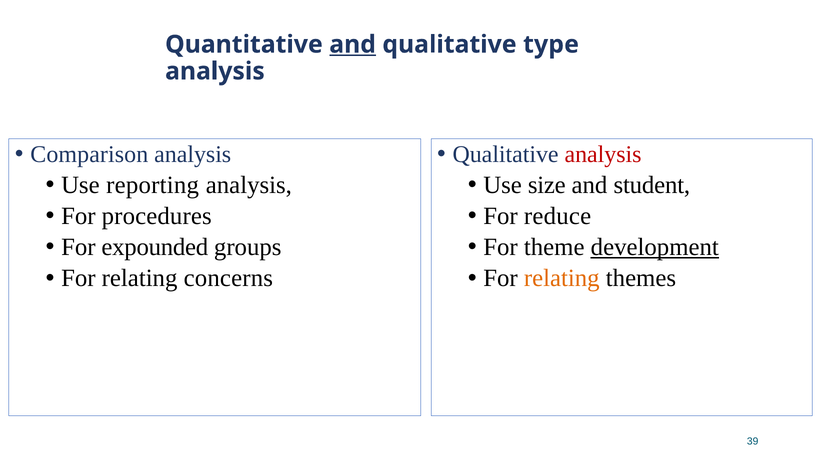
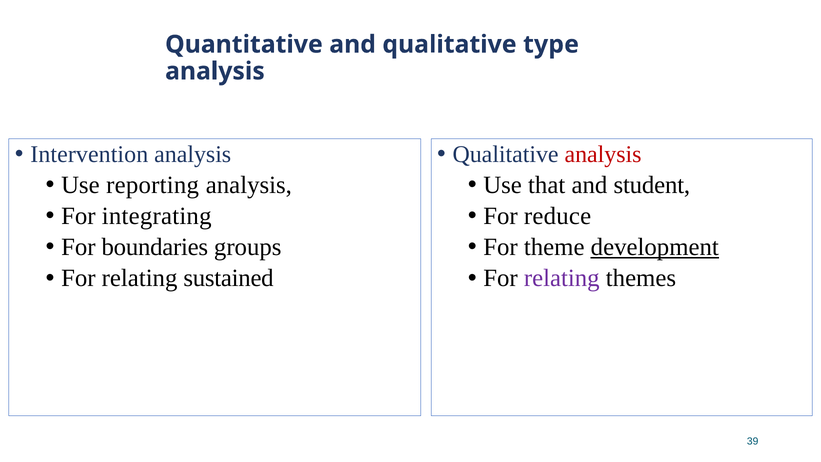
and at (353, 44) underline: present -> none
Comparison: Comparison -> Intervention
size: size -> that
procedures: procedures -> integrating
expounded: expounded -> boundaries
concerns: concerns -> sustained
relating at (562, 278) colour: orange -> purple
